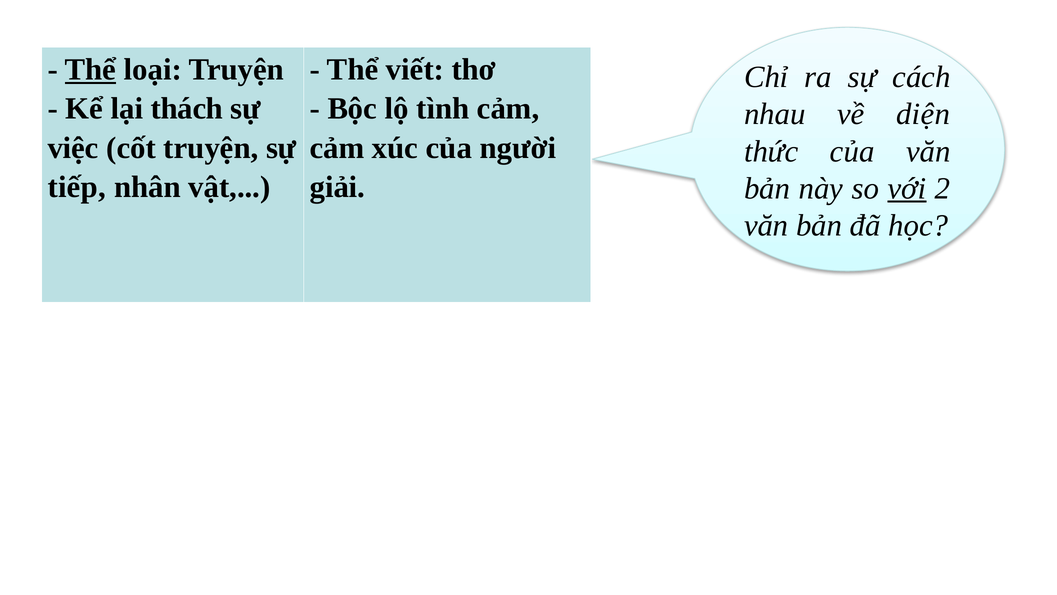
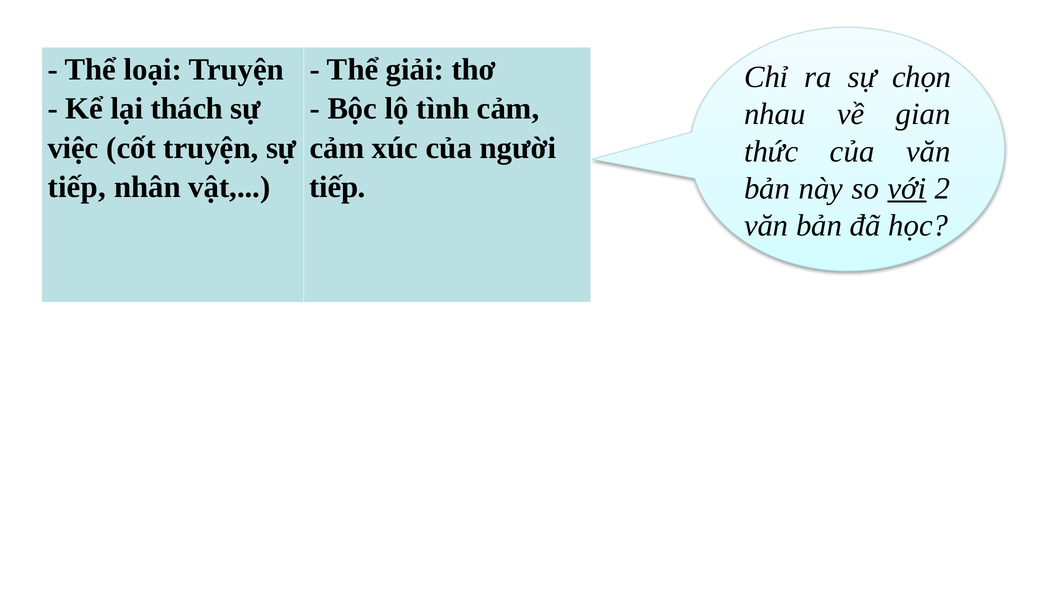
Thể at (90, 70) underline: present -> none
viết: viết -> giải
cách: cách -> chọn
diện: diện -> gian
giải at (337, 187): giải -> tiếp
